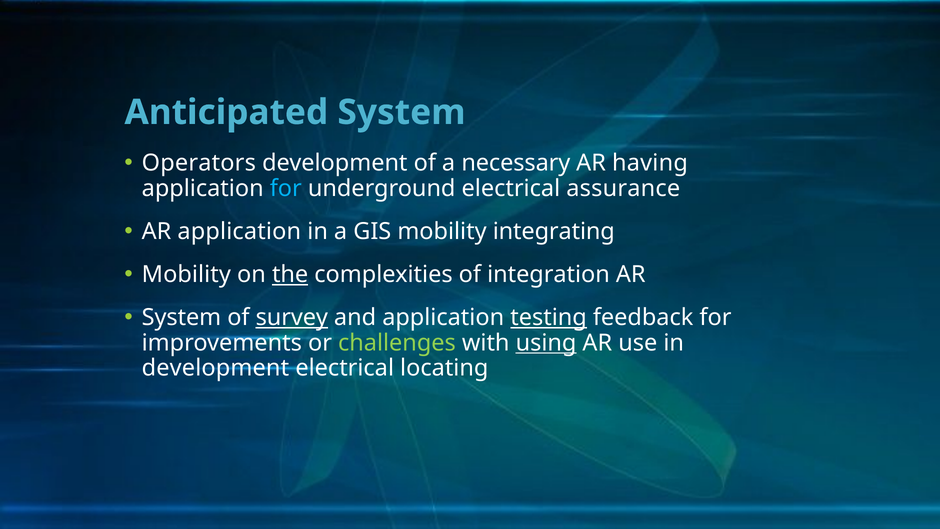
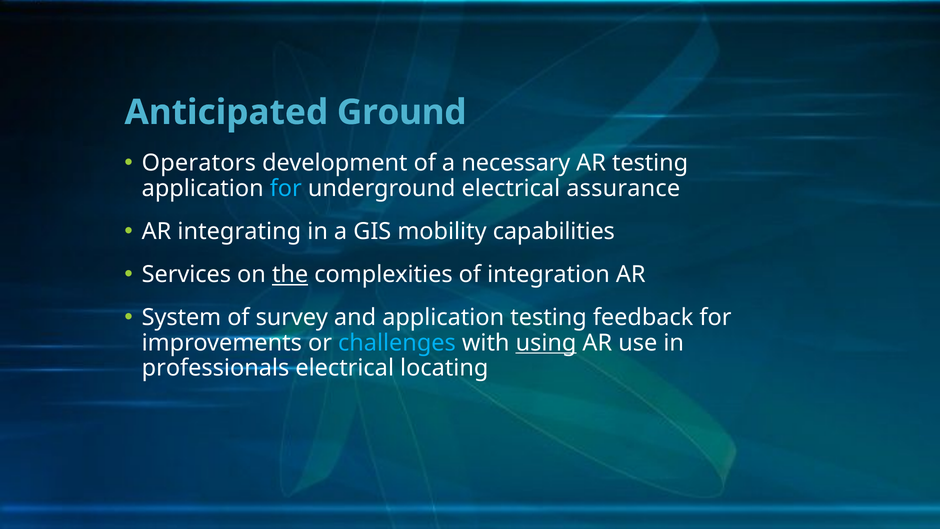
Anticipated System: System -> Ground
AR having: having -> testing
AR application: application -> integrating
integrating: integrating -> capabilities
Mobility at (186, 274): Mobility -> Services
survey underline: present -> none
testing at (549, 317) underline: present -> none
challenges colour: light green -> light blue
development at (215, 368): development -> professionals
